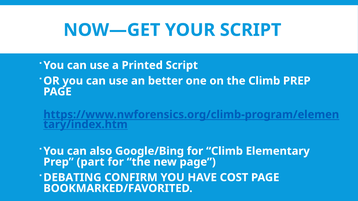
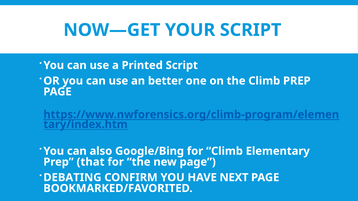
part: part -> that
COST: COST -> NEXT
